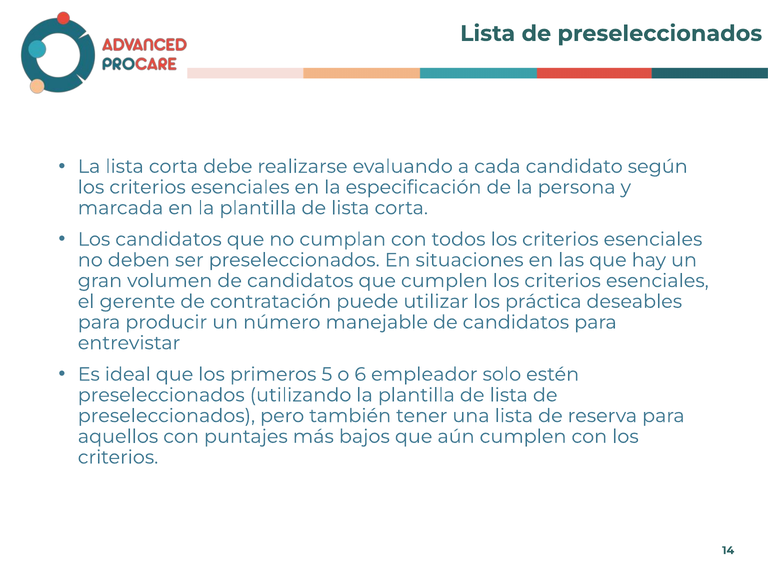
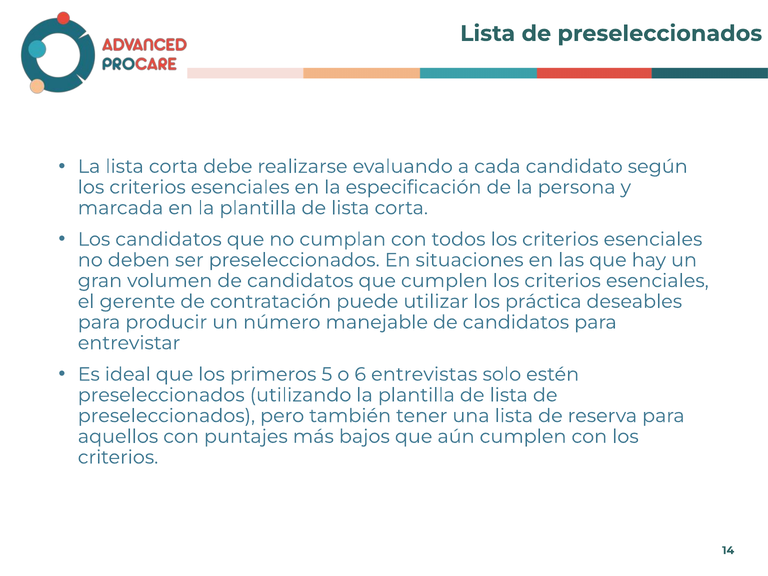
empleador: empleador -> entrevistas
